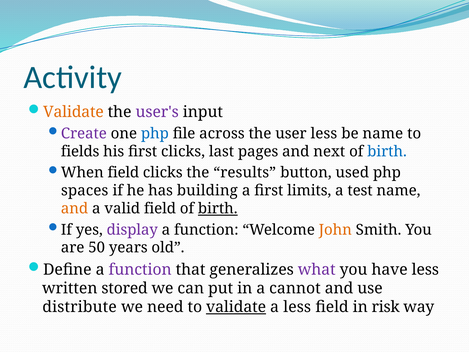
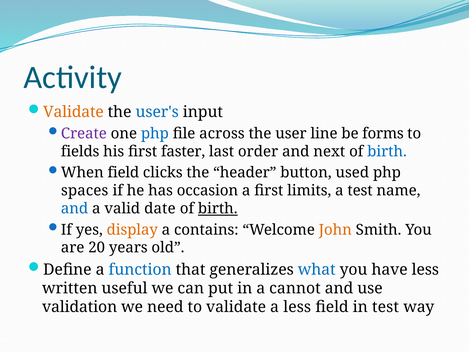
user's colour: purple -> blue
user less: less -> line
be name: name -> forms
first clicks: clicks -> faster
pages: pages -> order
results: results -> header
building: building -> occasion
and at (75, 208) colour: orange -> blue
valid field: field -> date
display colour: purple -> orange
function at (206, 230): function -> contains
50: 50 -> 20
function at (140, 269) colour: purple -> blue
what colour: purple -> blue
stored: stored -> useful
distribute: distribute -> validation
validate at (236, 307) underline: present -> none
in risk: risk -> test
